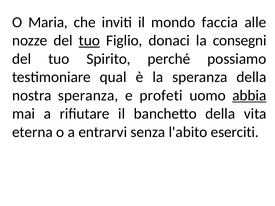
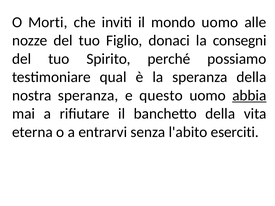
Maria: Maria -> Morti
mondo faccia: faccia -> uomo
tuo at (89, 41) underline: present -> none
profeti: profeti -> questo
